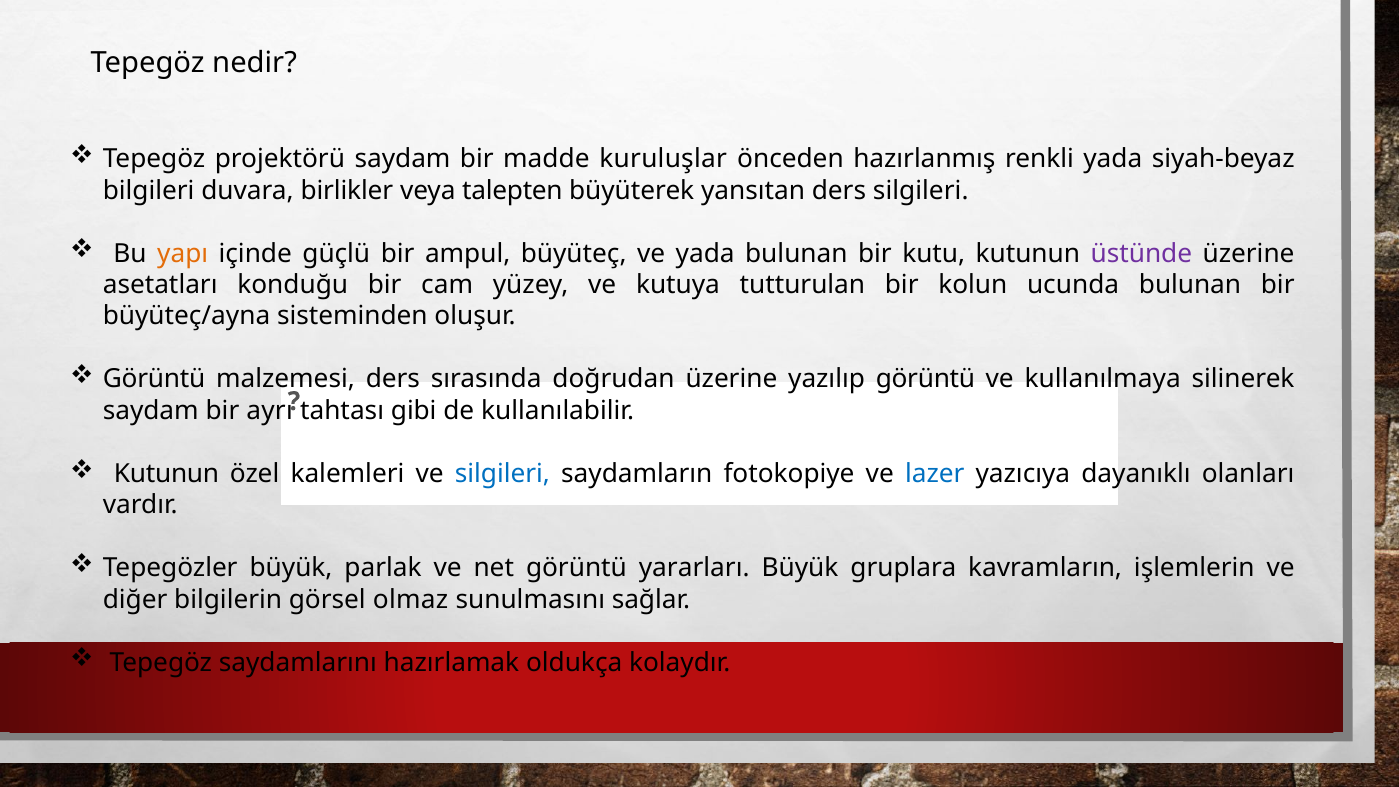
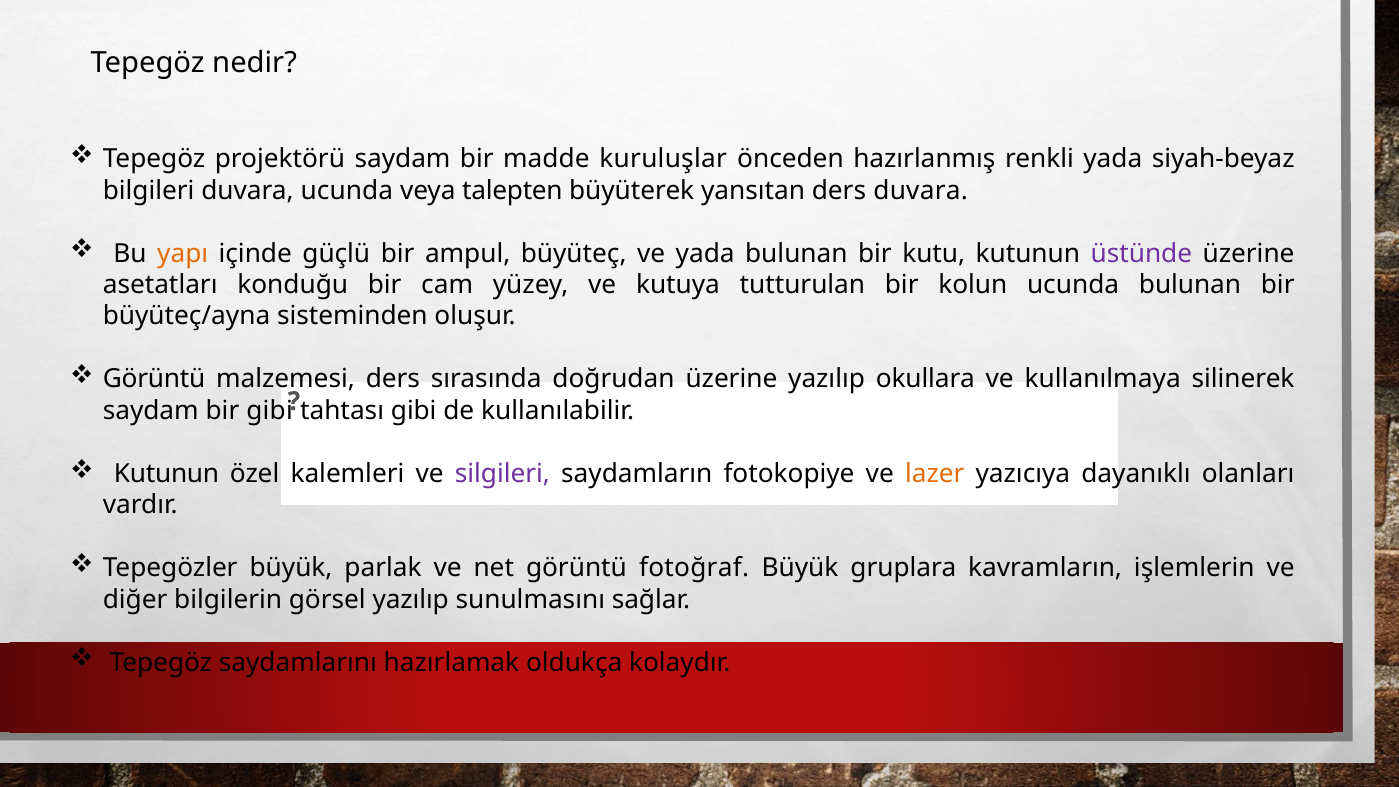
duvara birlikler: birlikler -> ucunda
ders silgileri: silgileri -> duvara
yazılıp görüntü: görüntü -> okullara
bir ayrı: ayrı -> gibi
silgileri at (502, 474) colour: blue -> purple
lazer colour: blue -> orange
yararları: yararları -> fotoğraf
görsel olmaz: olmaz -> yazılıp
